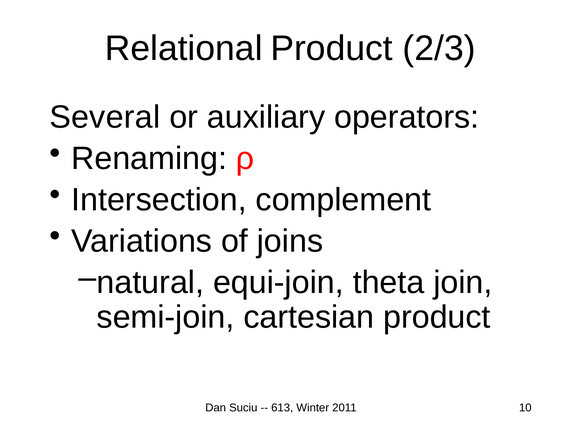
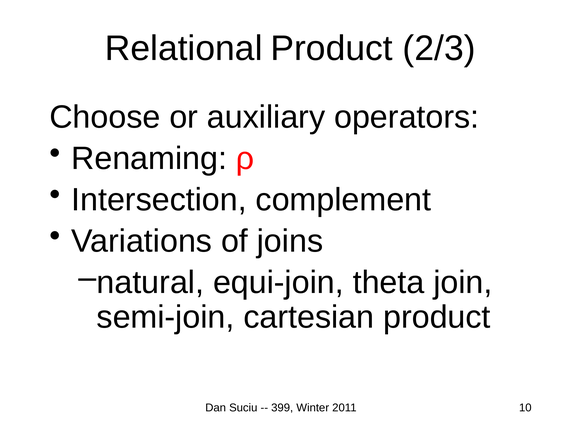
Several: Several -> Choose
613: 613 -> 399
